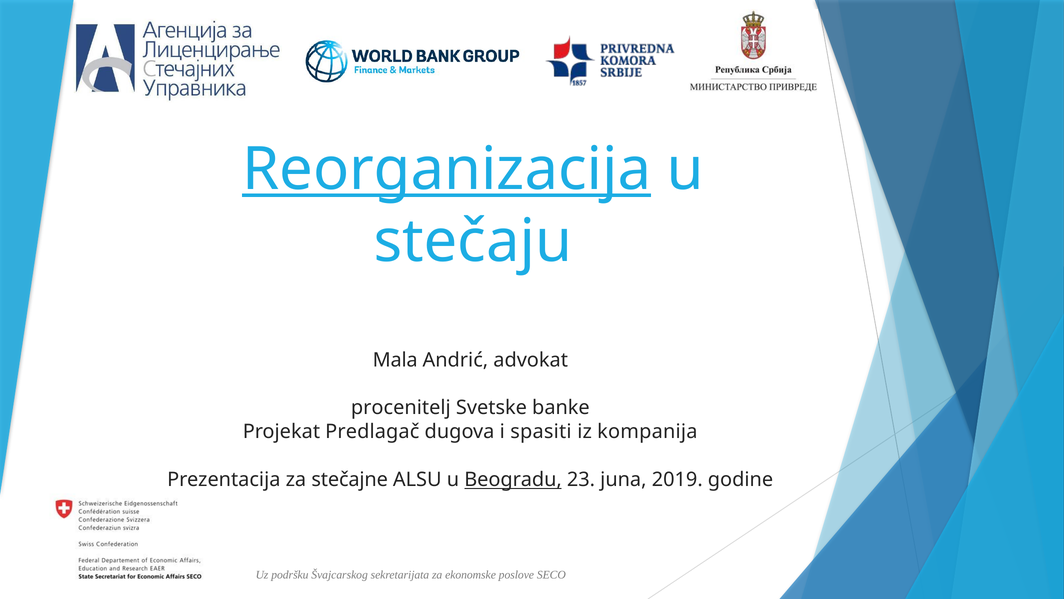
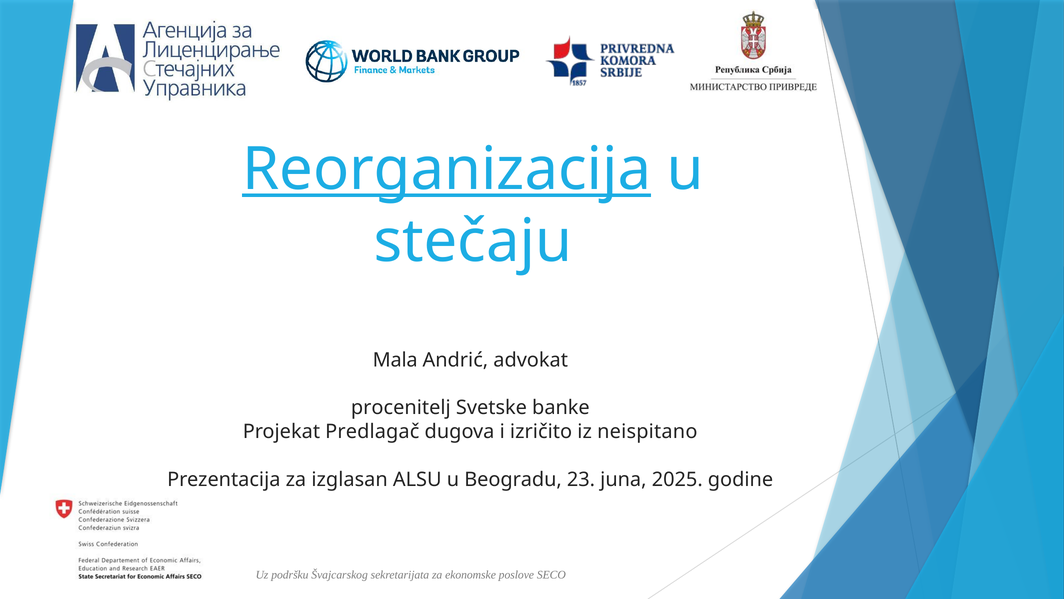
spasiti: spasiti -> izričito
kompanija: kompanija -> neispitano
stečajne: stečajne -> izglasan
Beogradu underline: present -> none
2019: 2019 -> 2025
